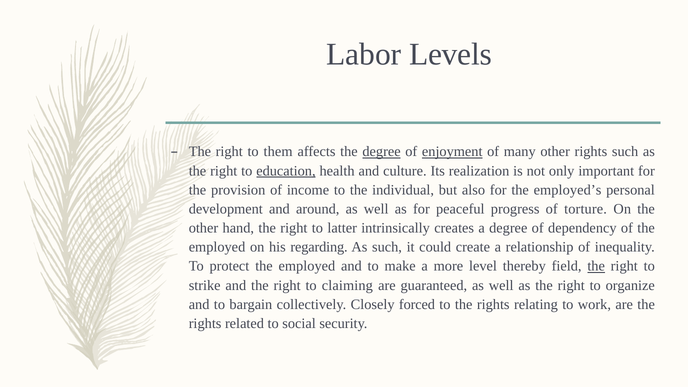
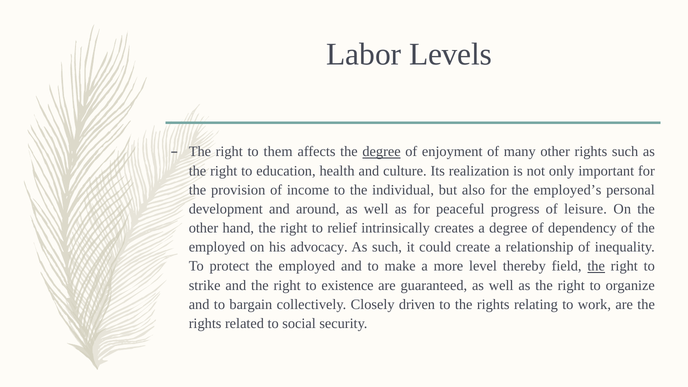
enjoyment underline: present -> none
education underline: present -> none
torture: torture -> leisure
latter: latter -> relief
regarding: regarding -> advocacy
claiming: claiming -> existence
forced: forced -> driven
